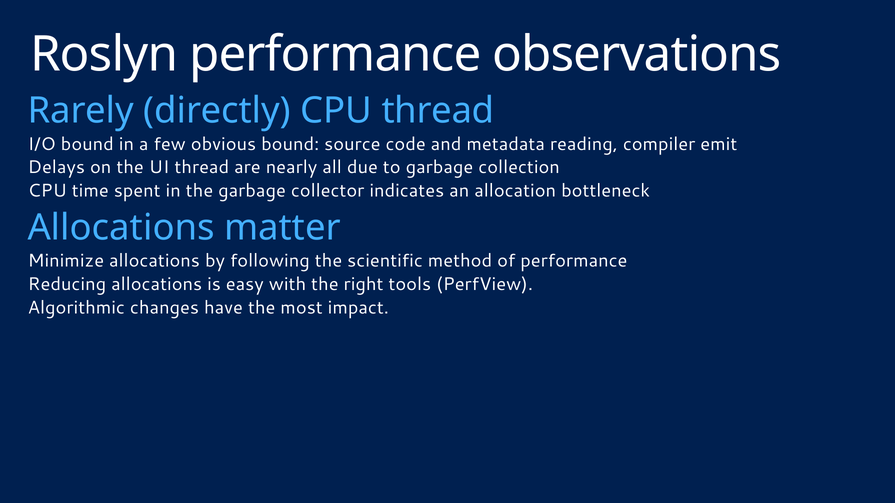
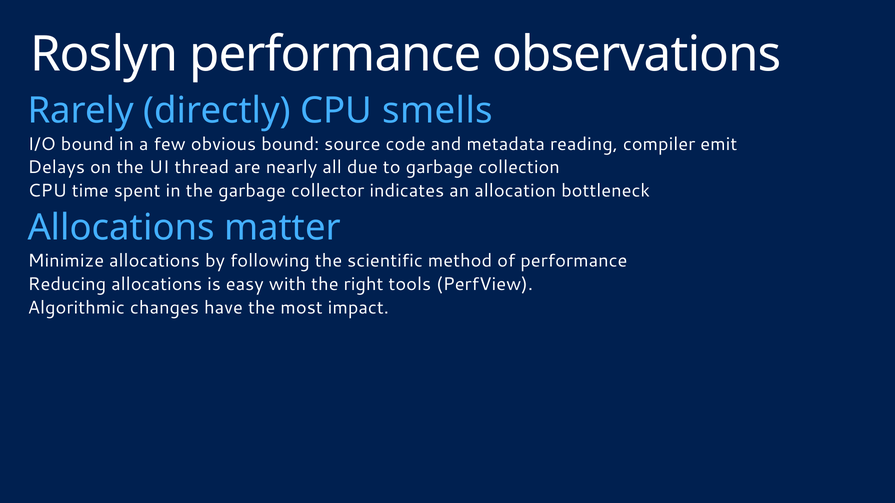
CPU thread: thread -> smells
